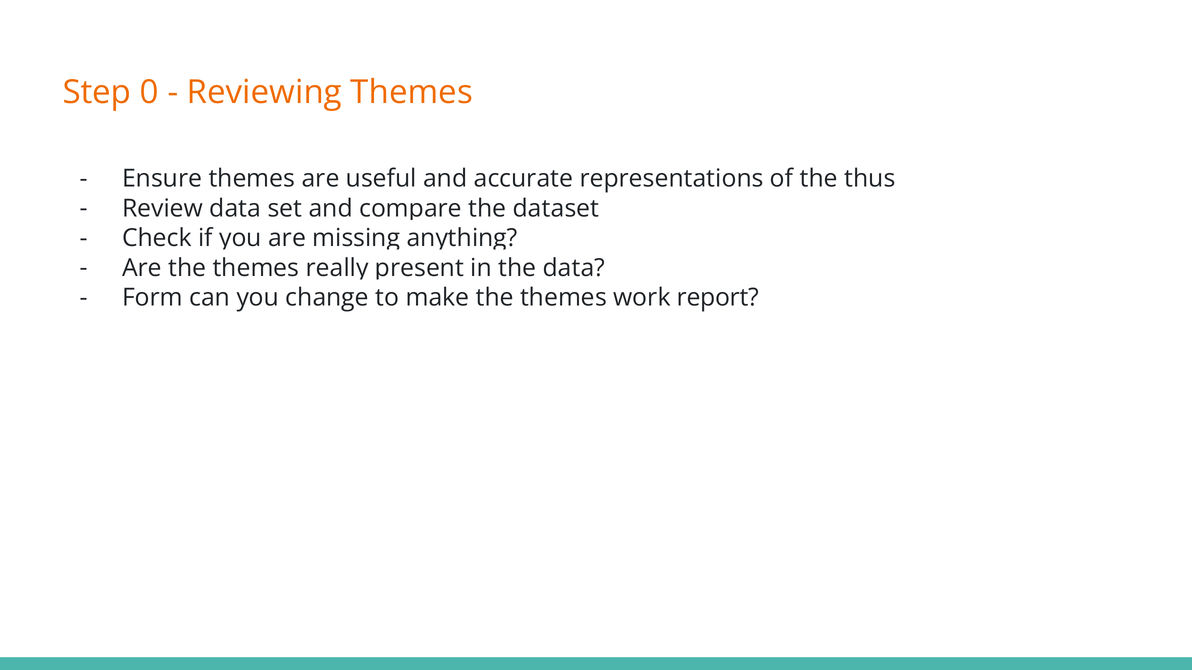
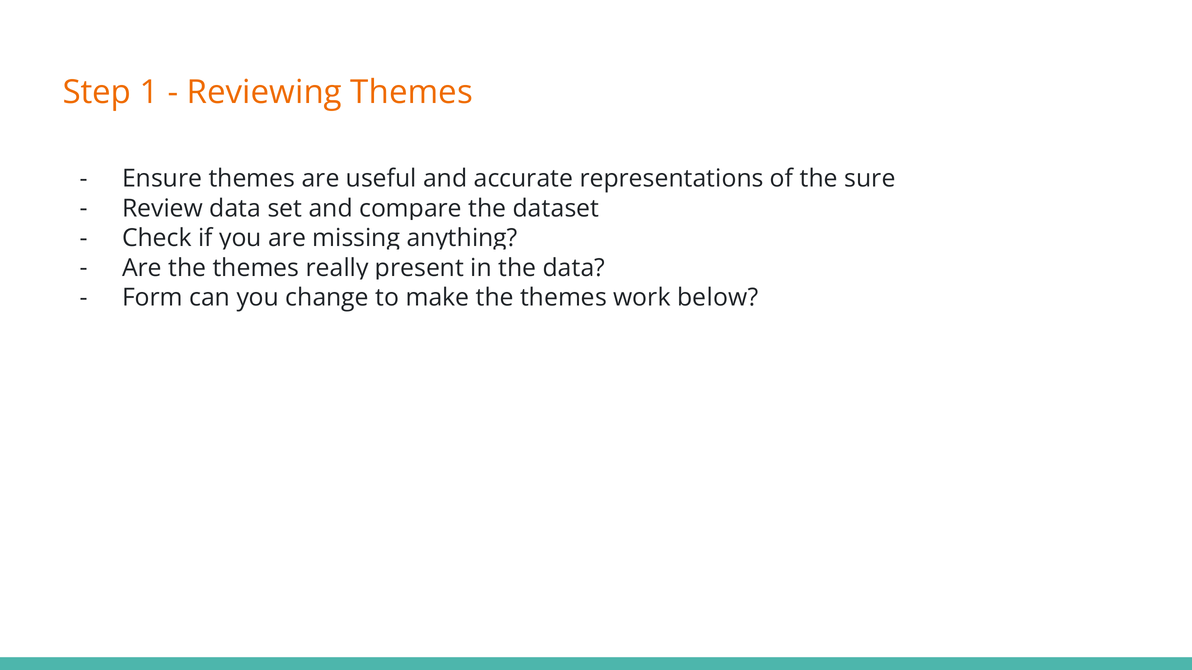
0: 0 -> 1
thus: thus -> sure
report: report -> below
